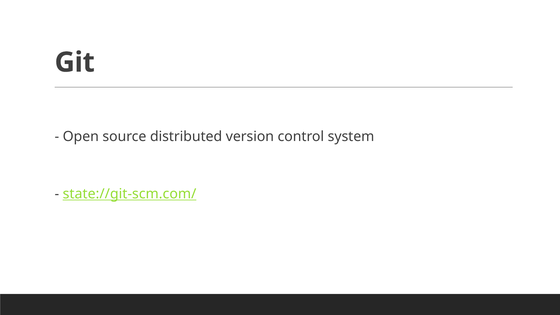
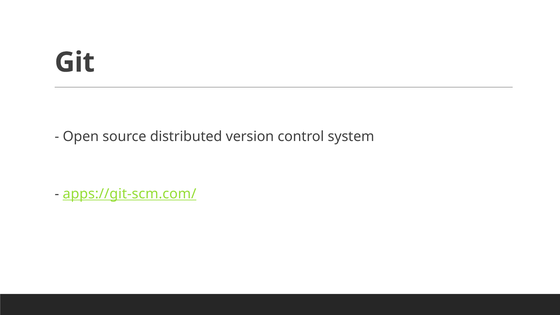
state://git-scm.com/: state://git-scm.com/ -> apps://git-scm.com/
